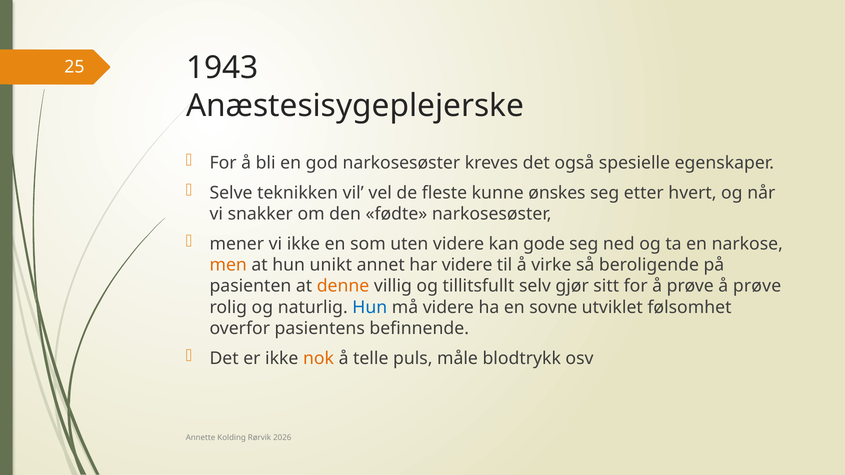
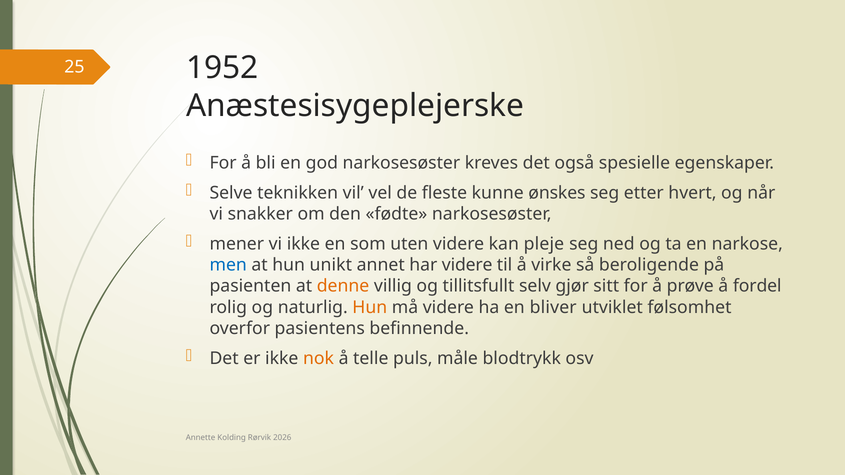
1943: 1943 -> 1952
gode: gode -> pleje
men colour: orange -> blue
prøve å prøve: prøve -> fordel
Hun at (370, 307) colour: blue -> orange
sovne: sovne -> bliver
